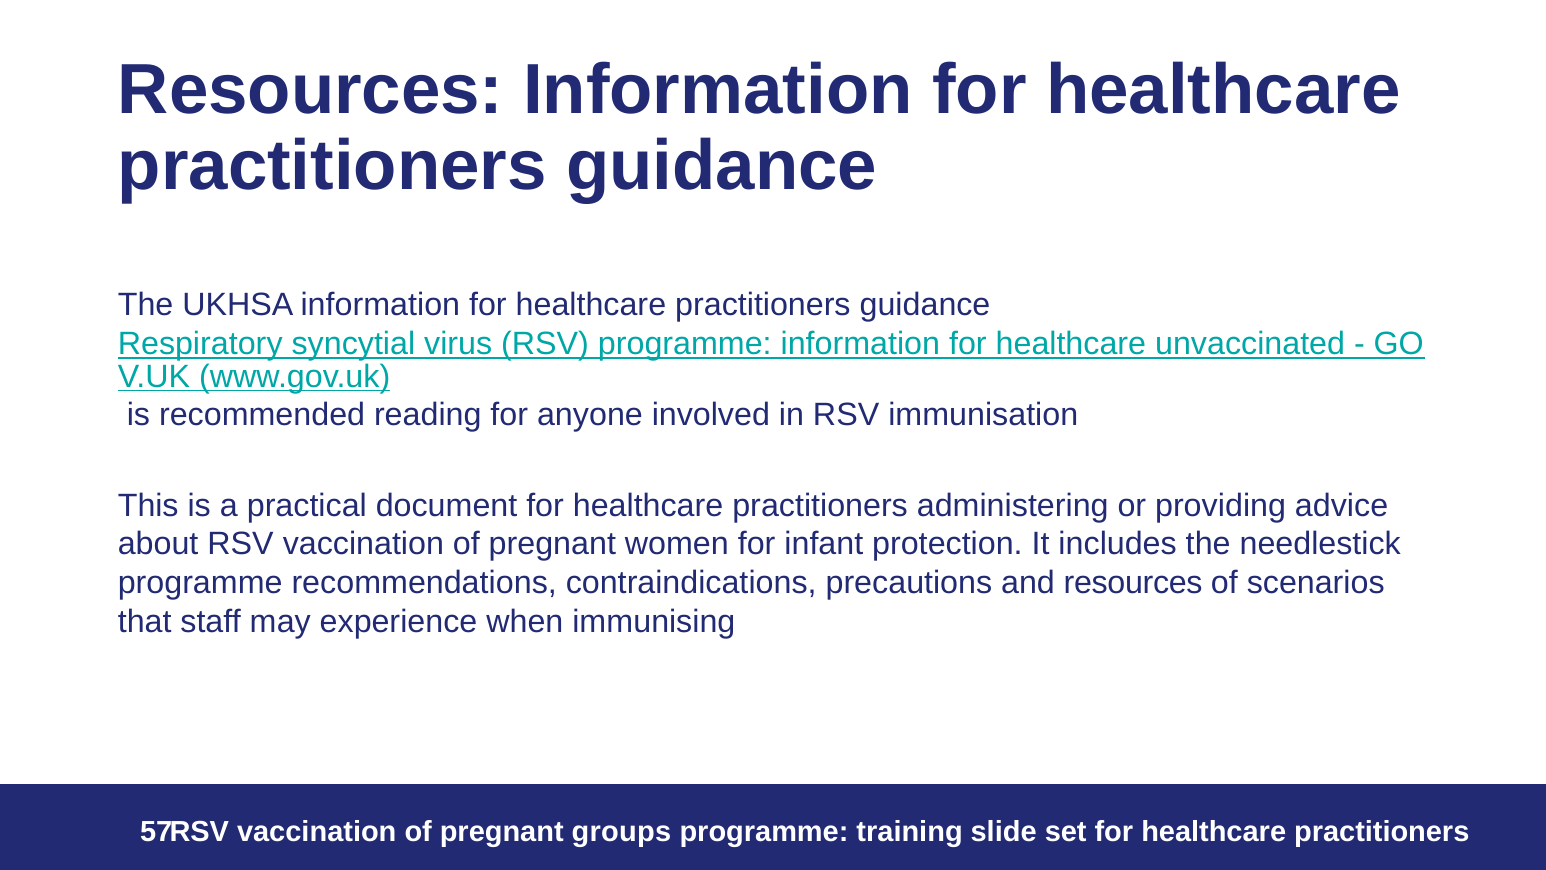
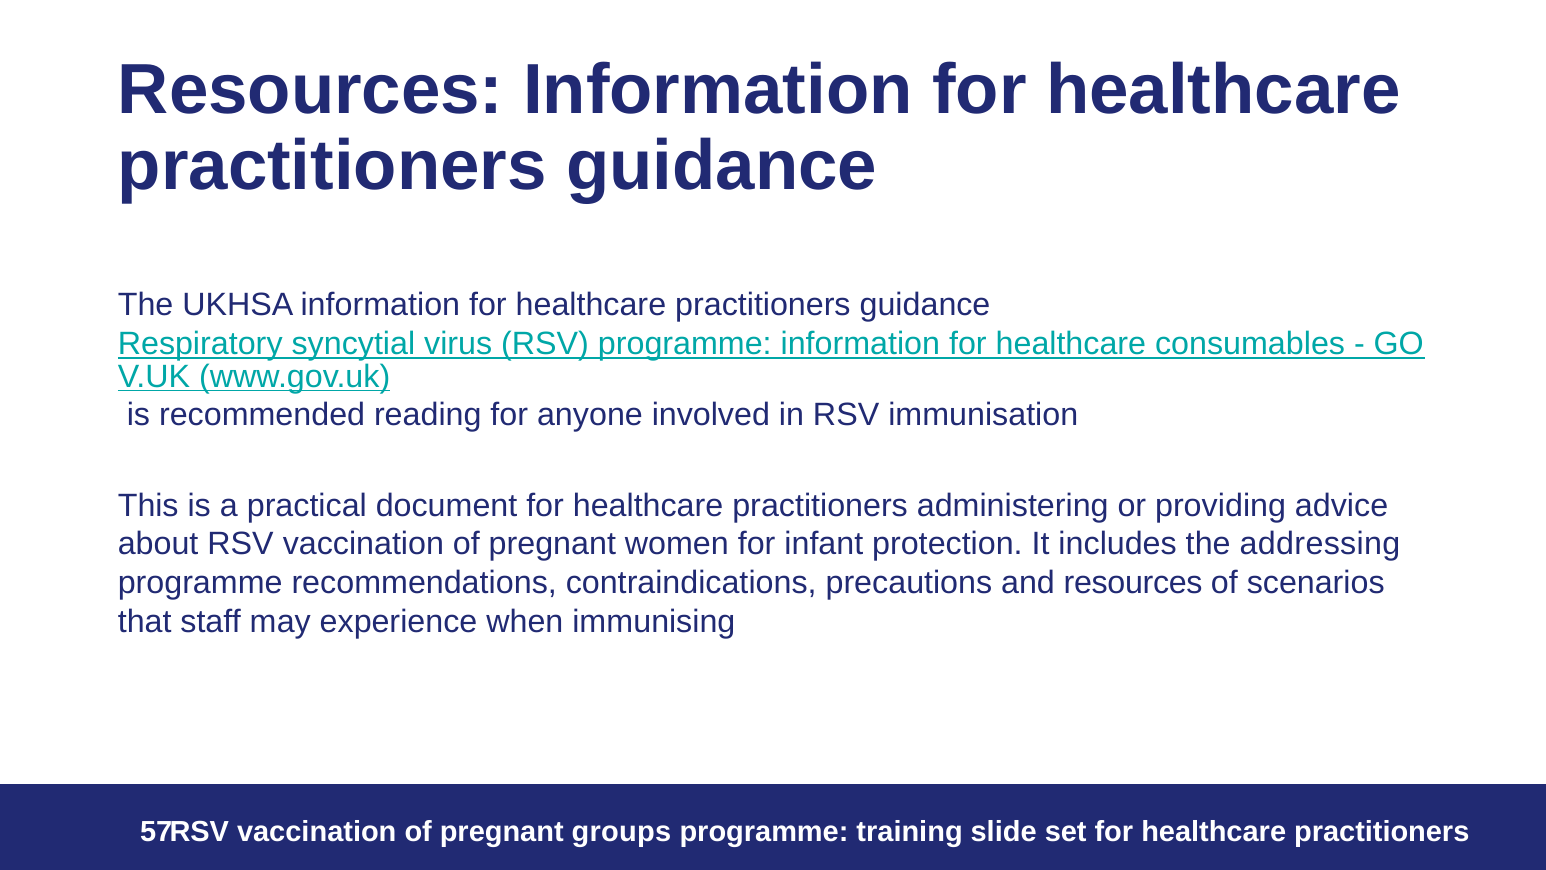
unvaccinated: unvaccinated -> consumables
needlestick: needlestick -> addressing
